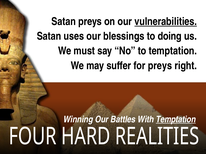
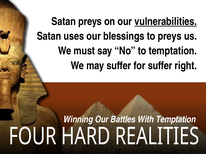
to doing: doing -> preys
for preys: preys -> suffer
Temptation at (176, 120) underline: present -> none
